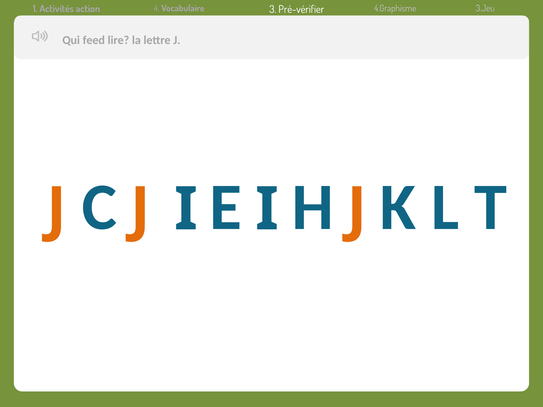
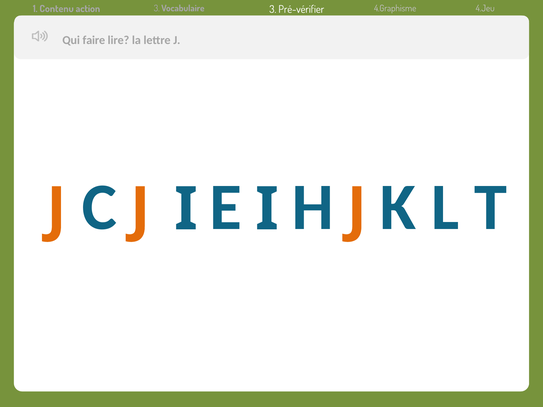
Activités: Activités -> Contenu
action 4: 4 -> 3
3.Jeu: 3.Jeu -> 4.Jeu
feed: feed -> faire
